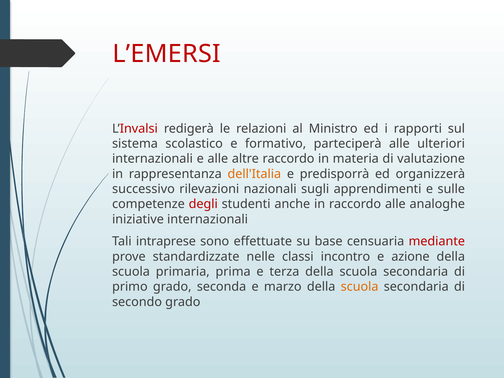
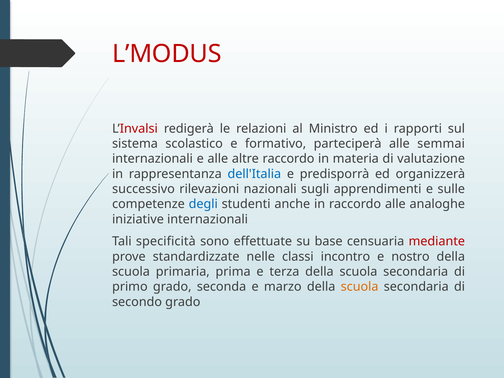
L’EMERSI: L’EMERSI -> L’MODUS
ulteriori: ulteriori -> semmai
dell'Italia colour: orange -> blue
degli colour: red -> blue
intraprese: intraprese -> specificità
azione: azione -> nostro
